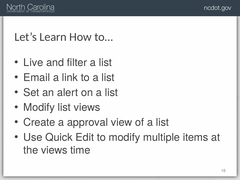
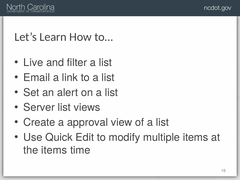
Modify at (39, 107): Modify -> Server
the views: views -> items
